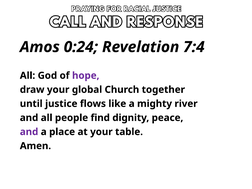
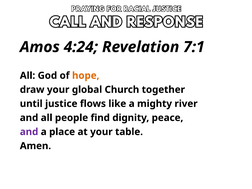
0:24: 0:24 -> 4:24
7:4: 7:4 -> 7:1
hope colour: purple -> orange
